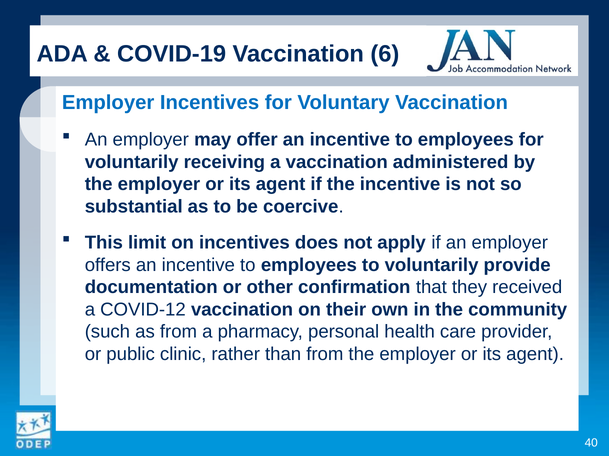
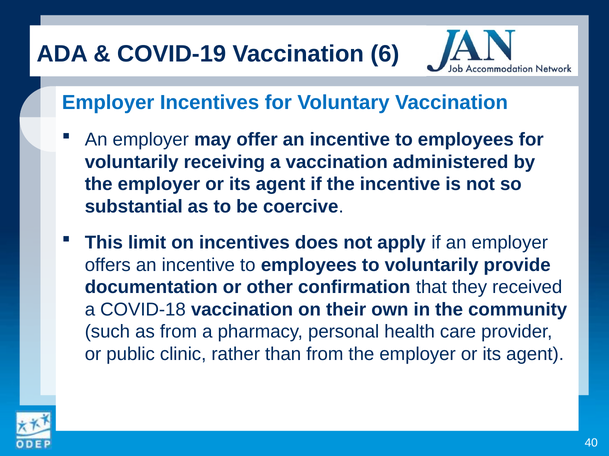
COVID-12: COVID-12 -> COVID-18
